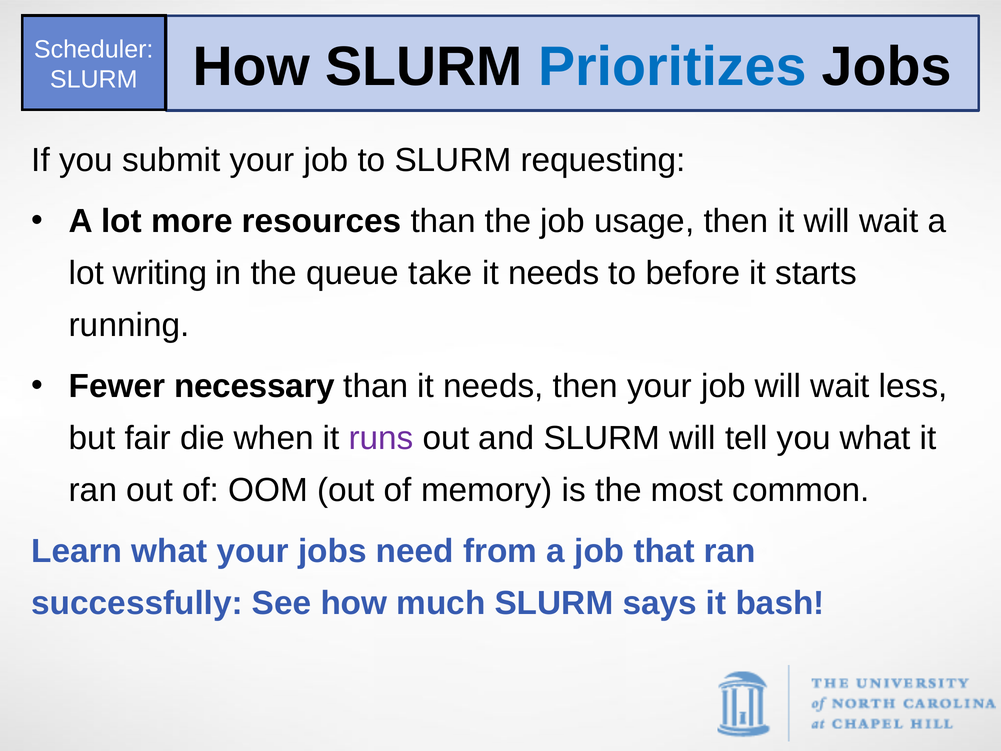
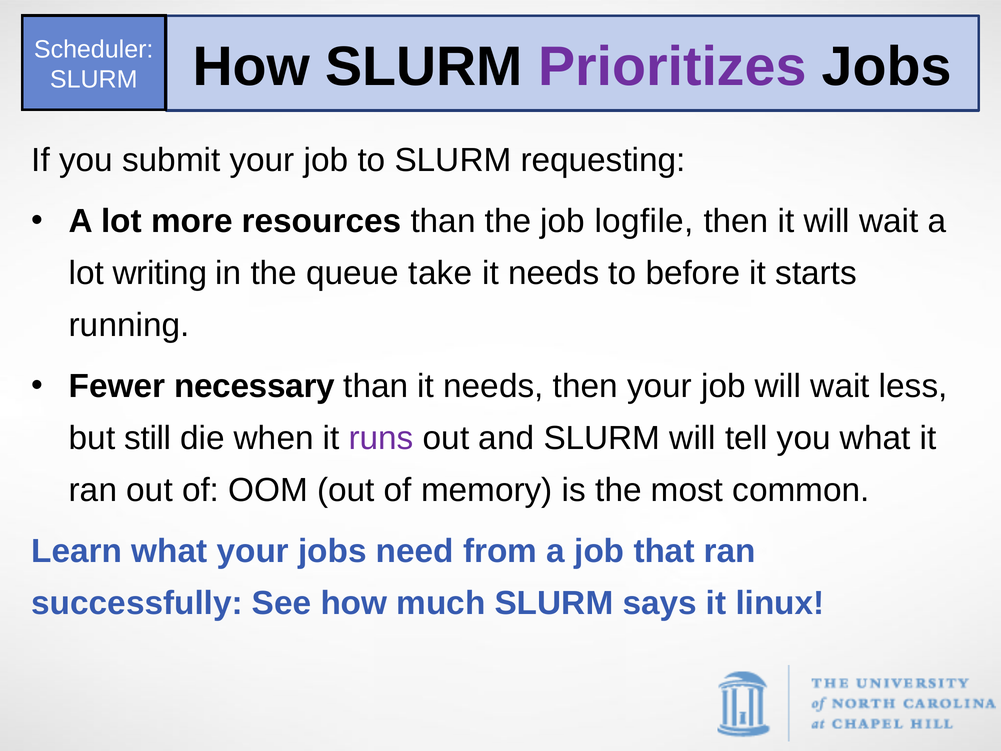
Prioritizes colour: blue -> purple
usage: usage -> logfile
fair: fair -> still
bash: bash -> linux
